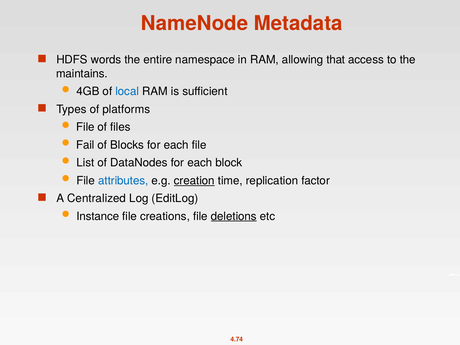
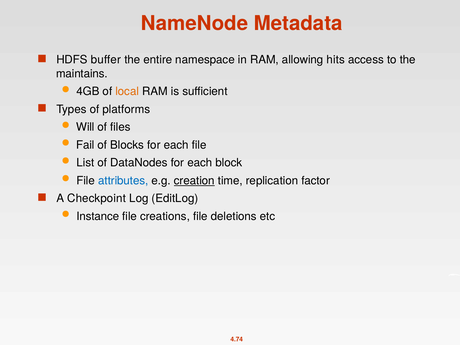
words: words -> buffer
that: that -> hits
local colour: blue -> orange
File at (85, 127): File -> Will
Centralized: Centralized -> Checkpoint
deletions underline: present -> none
